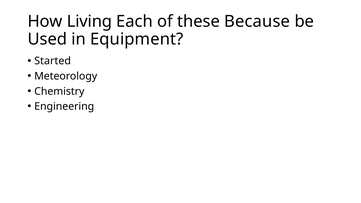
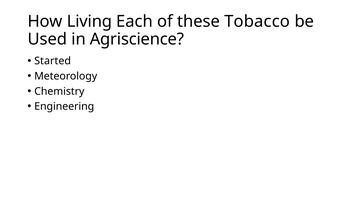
Because: Because -> Tobacco
Equipment: Equipment -> Agriscience
